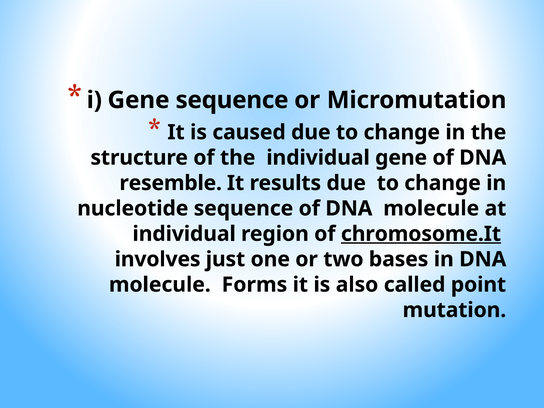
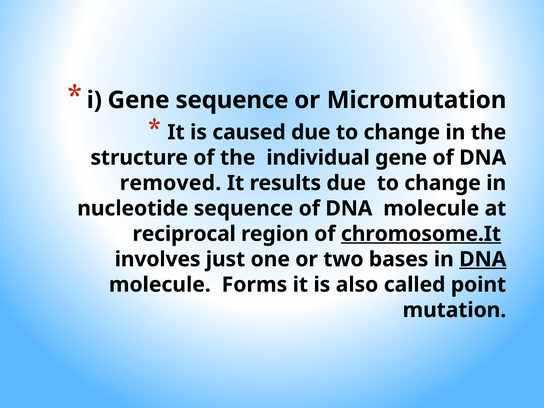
resemble: resemble -> removed
individual at (184, 234): individual -> reciprocal
DNA at (483, 259) underline: none -> present
